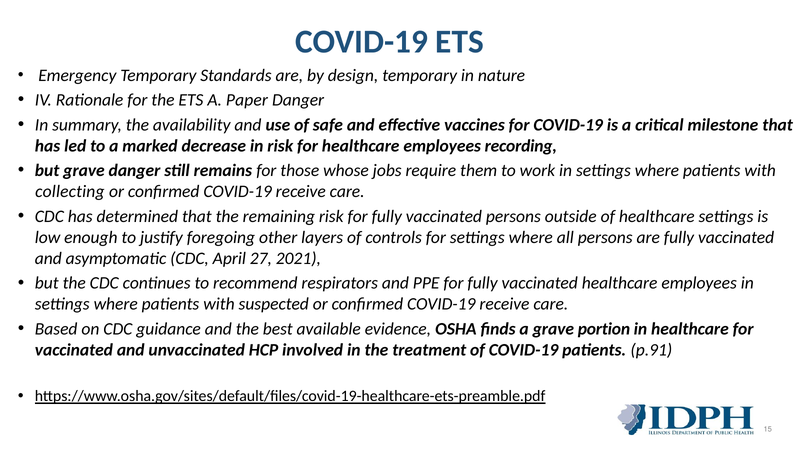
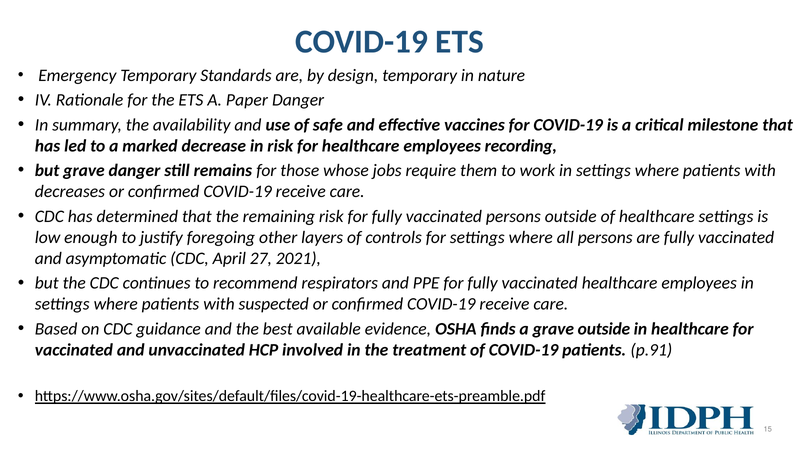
collecting: collecting -> decreases
grave portion: portion -> outside
